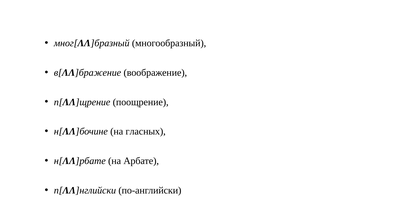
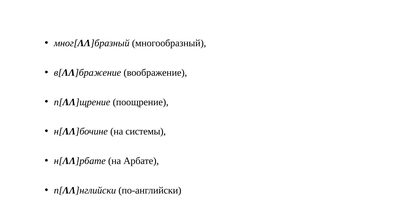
гласных: гласных -> системы
